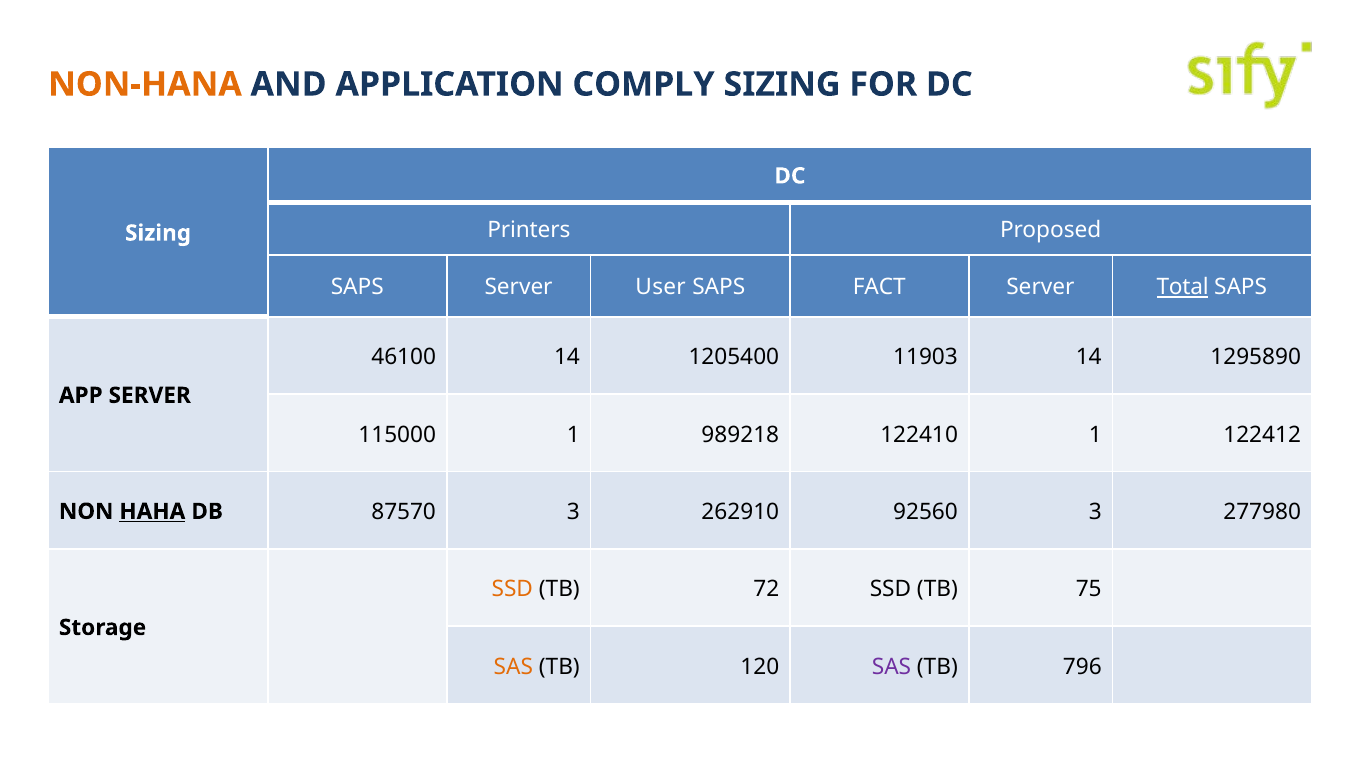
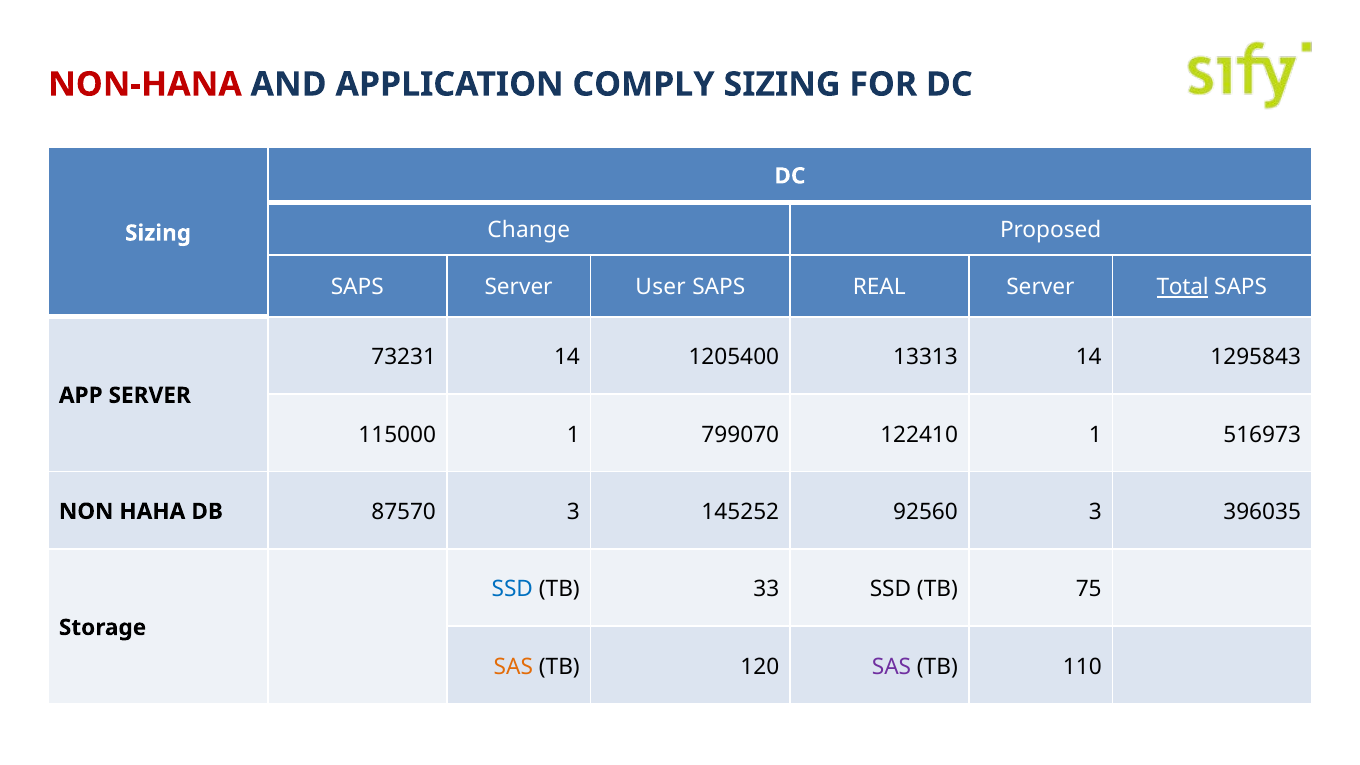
NON-HANA colour: orange -> red
Printers: Printers -> Change
FACT: FACT -> REAL
46100: 46100 -> 73231
11903: 11903 -> 13313
1295890: 1295890 -> 1295843
989218: 989218 -> 799070
122412: 122412 -> 516973
HAHA underline: present -> none
262910: 262910 -> 145252
277980: 277980 -> 396035
SSD at (512, 589) colour: orange -> blue
72: 72 -> 33
796: 796 -> 110
